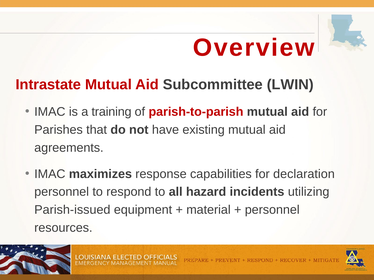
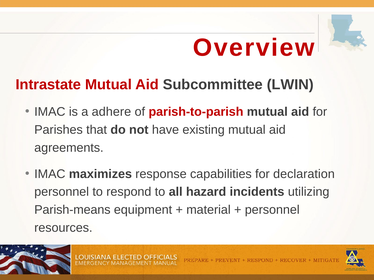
training: training -> adhere
Parish-issued: Parish-issued -> Parish-means
